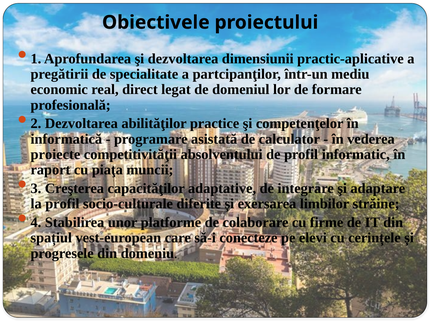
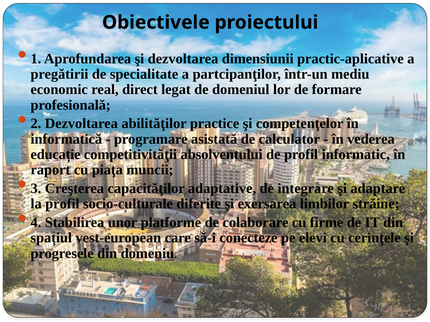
proiecte: proiecte -> educație
